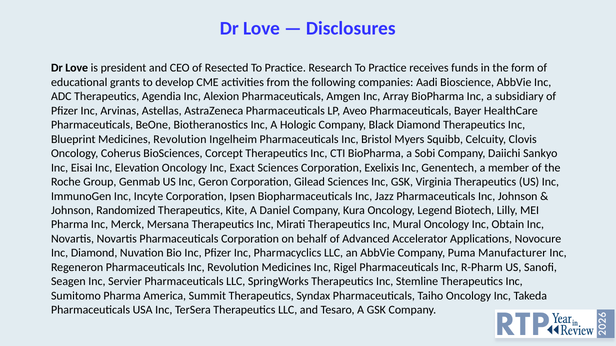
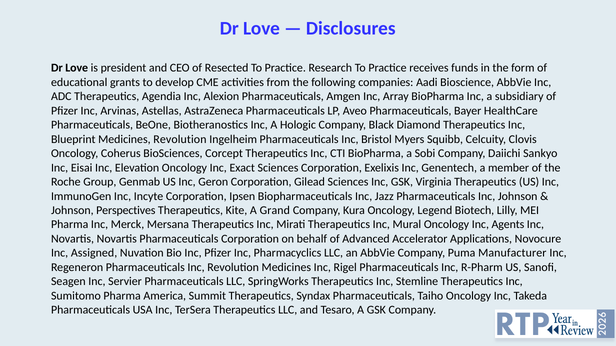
Randomized: Randomized -> Perspectives
Daniel: Daniel -> Grand
Obtain: Obtain -> Agents
Inc Diamond: Diamond -> Assigned
